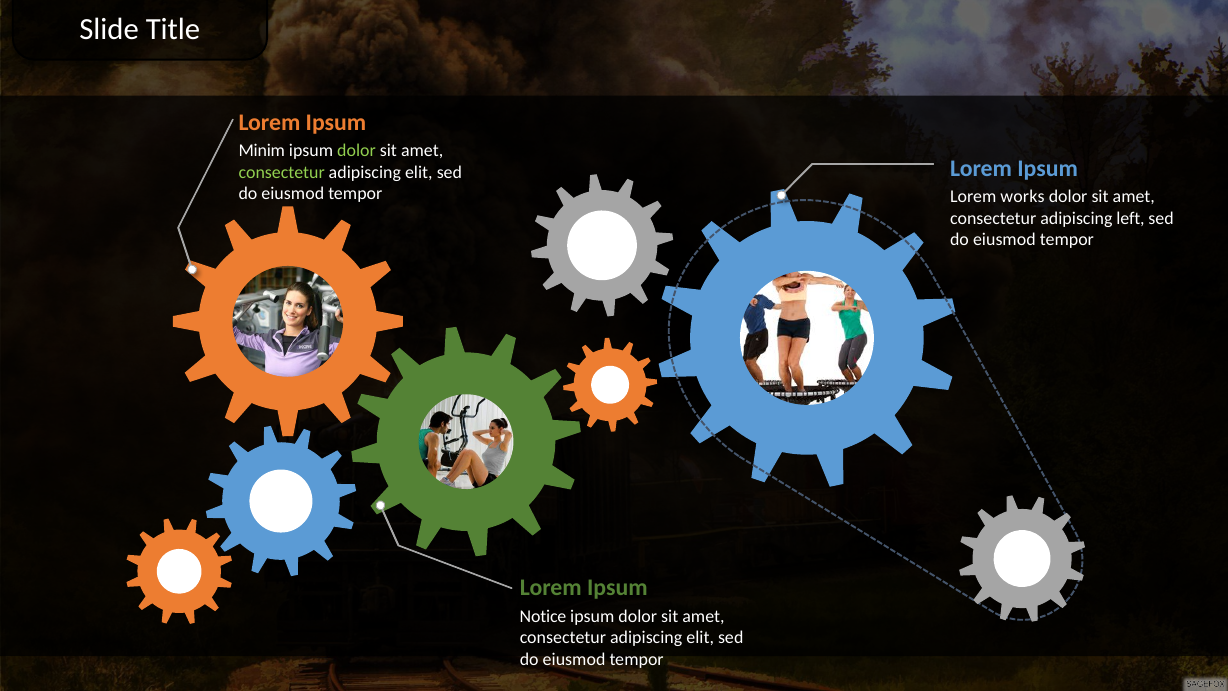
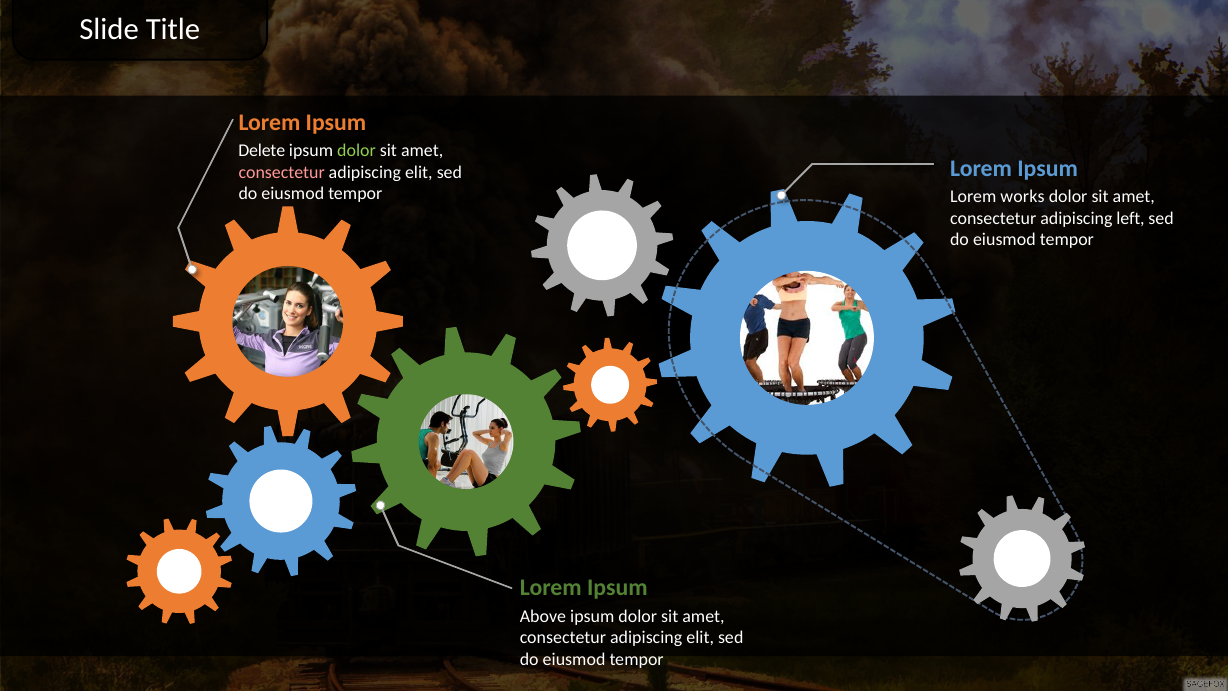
Minim: Minim -> Delete
consectetur at (282, 172) colour: light green -> pink
Notice: Notice -> Above
